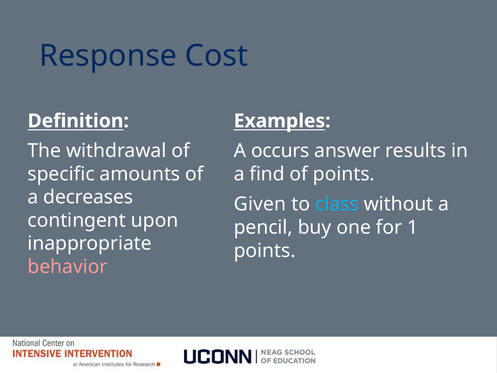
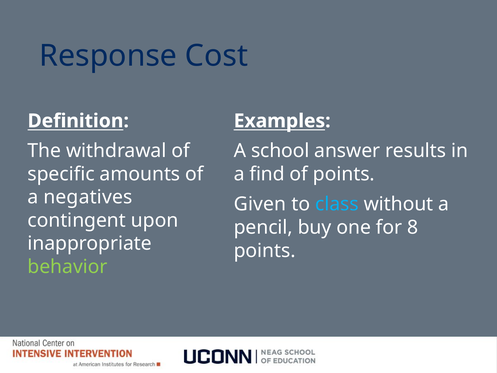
occurs: occurs -> school
decreases: decreases -> negatives
1: 1 -> 8
behavior colour: pink -> light green
